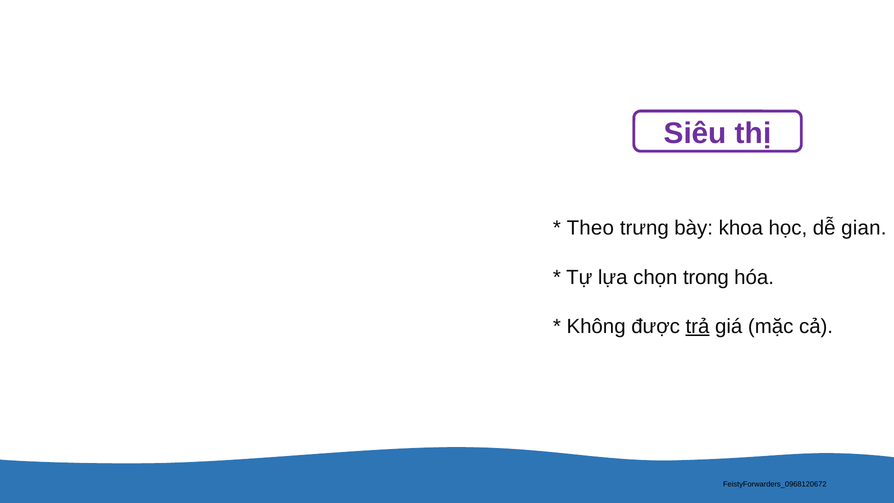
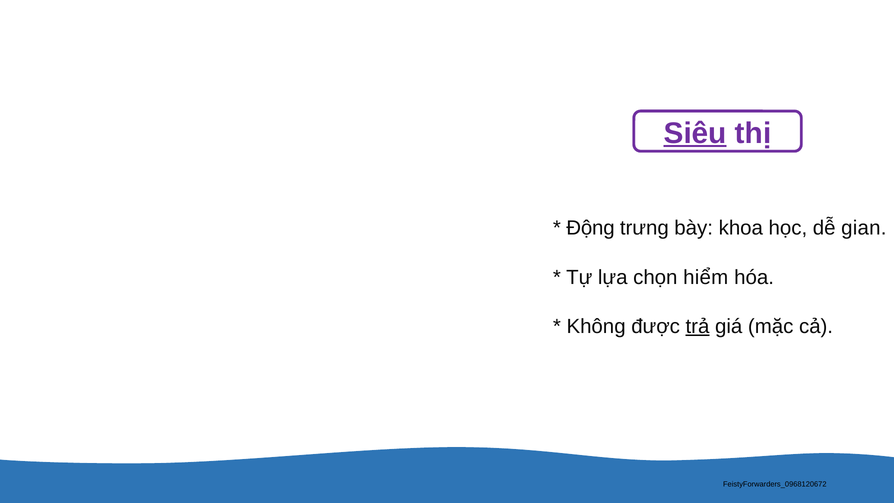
Siêu underline: none -> present
Theo: Theo -> Động
trong: trong -> hiểm
